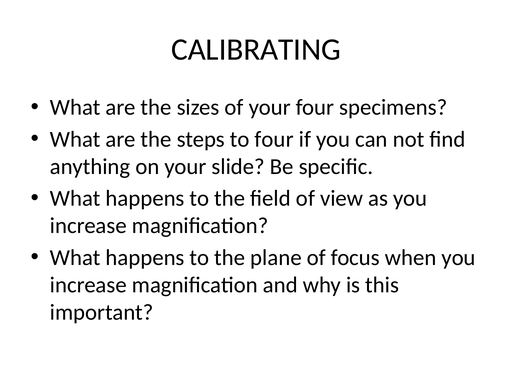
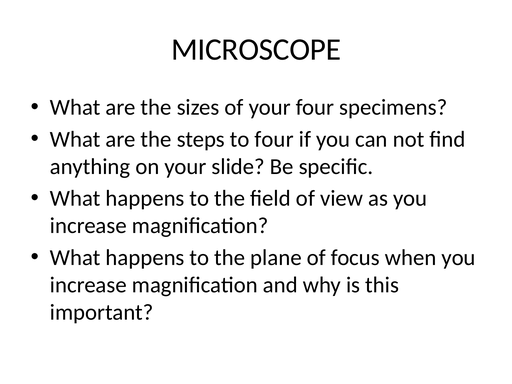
CALIBRATING: CALIBRATING -> MICROSCOPE
